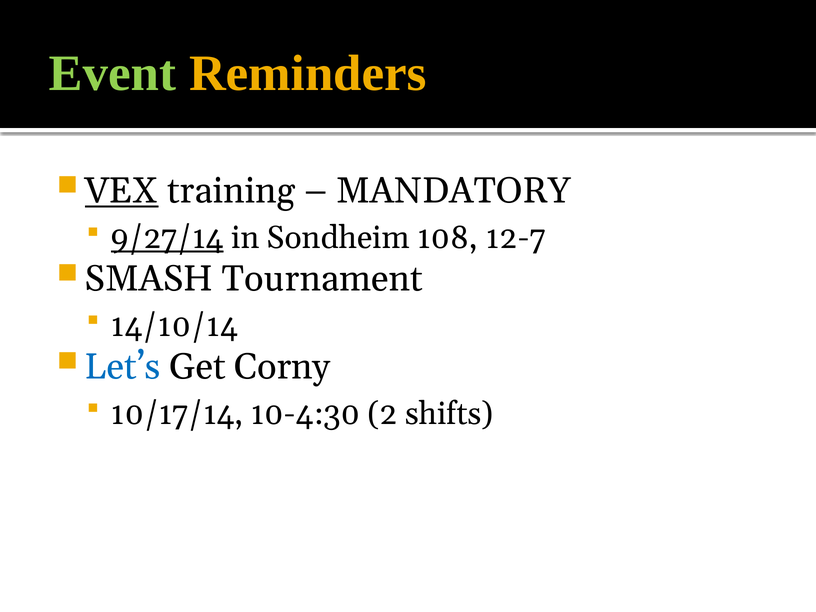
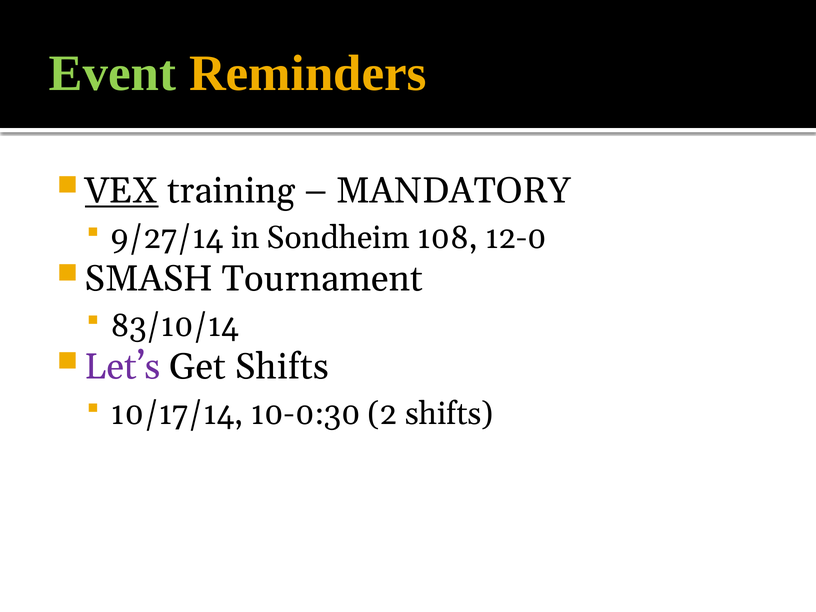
9/27/14 underline: present -> none
12-7: 12-7 -> 12-0
14/10/14: 14/10/14 -> 83/10/14
Let’s colour: blue -> purple
Get Corny: Corny -> Shifts
10-4:30: 10-4:30 -> 10-0:30
